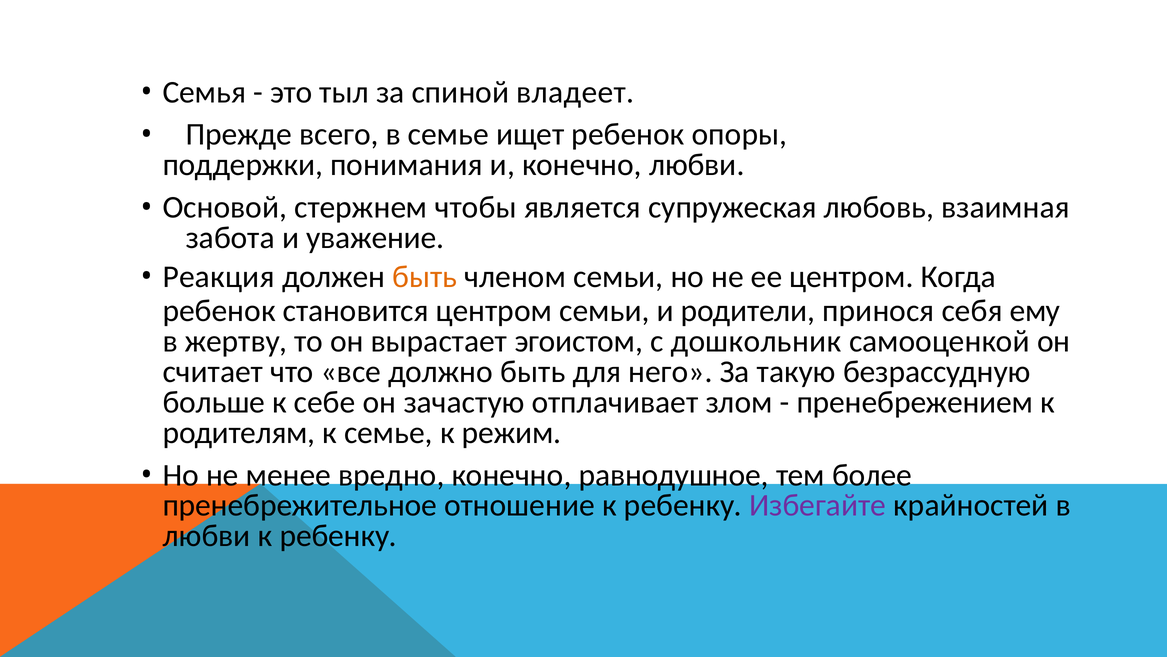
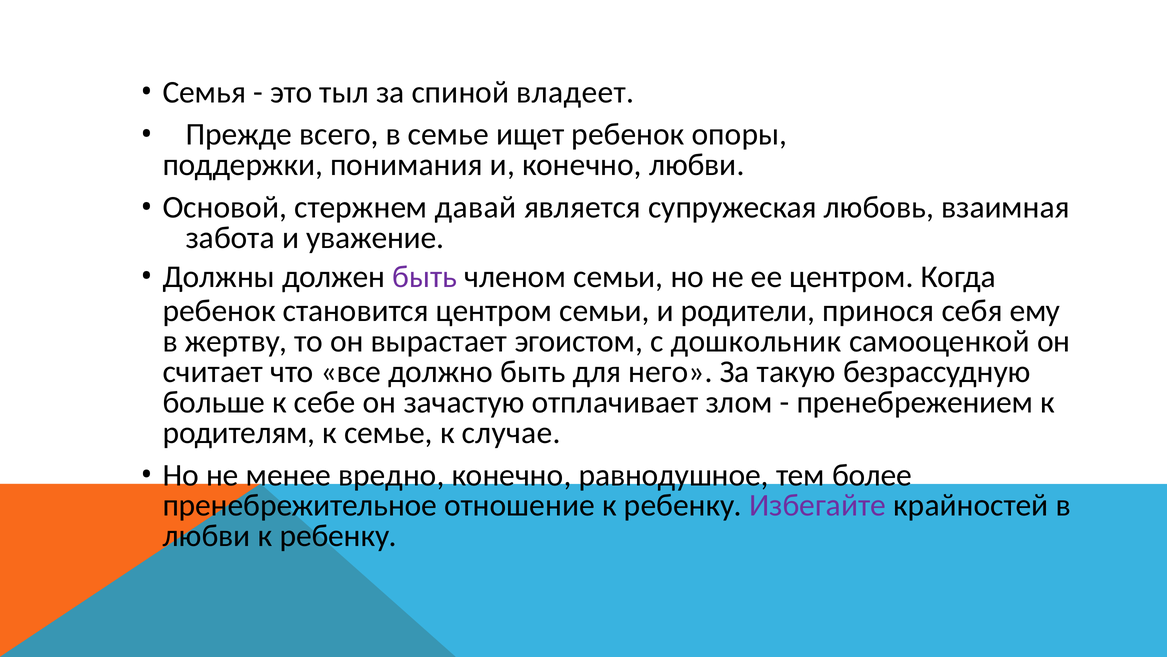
чтобы: чтобы -> давай
Реакция: Реакция -> Должны
быть at (425, 277) colour: orange -> purple
режим: режим -> случае
